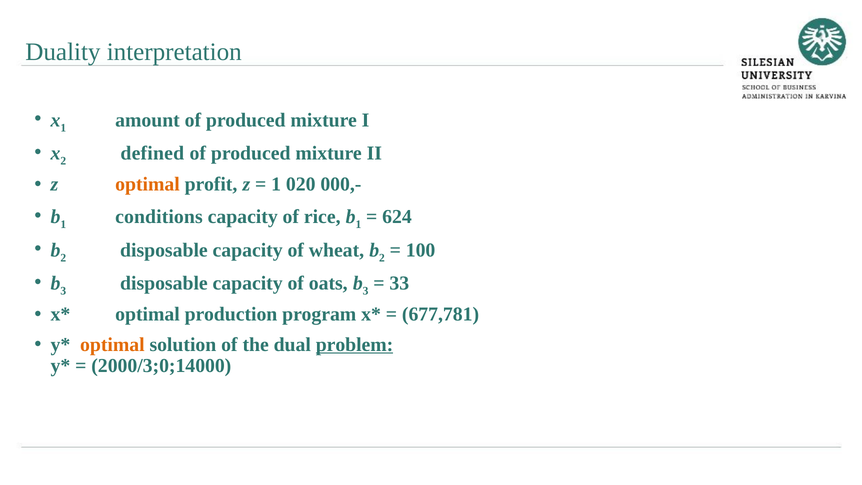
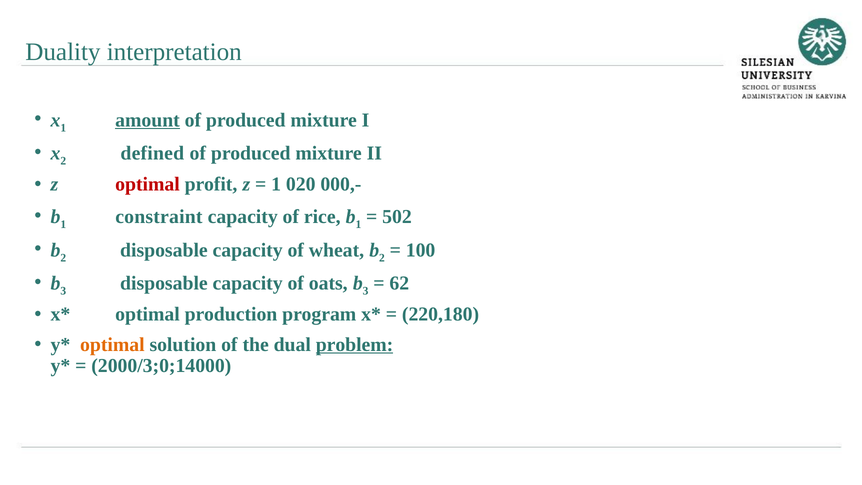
amount underline: none -> present
optimal at (148, 184) colour: orange -> red
conditions: conditions -> constraint
624: 624 -> 502
33: 33 -> 62
677,781: 677,781 -> 220,180
